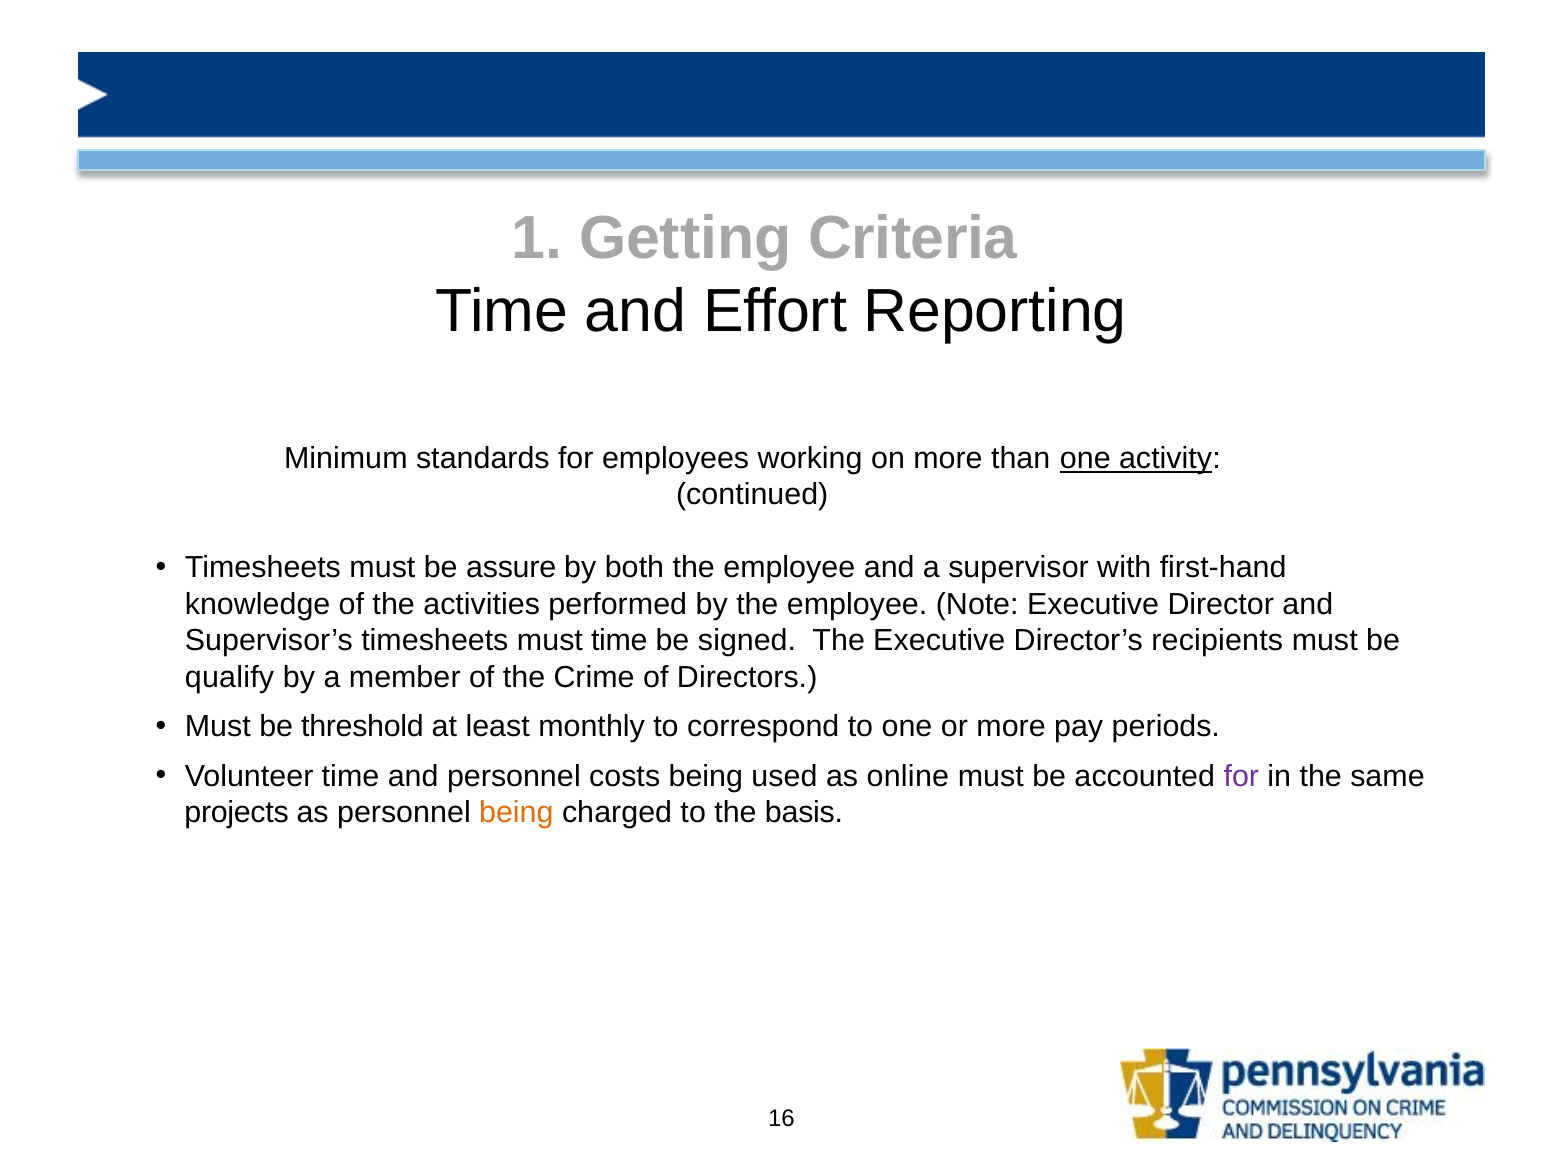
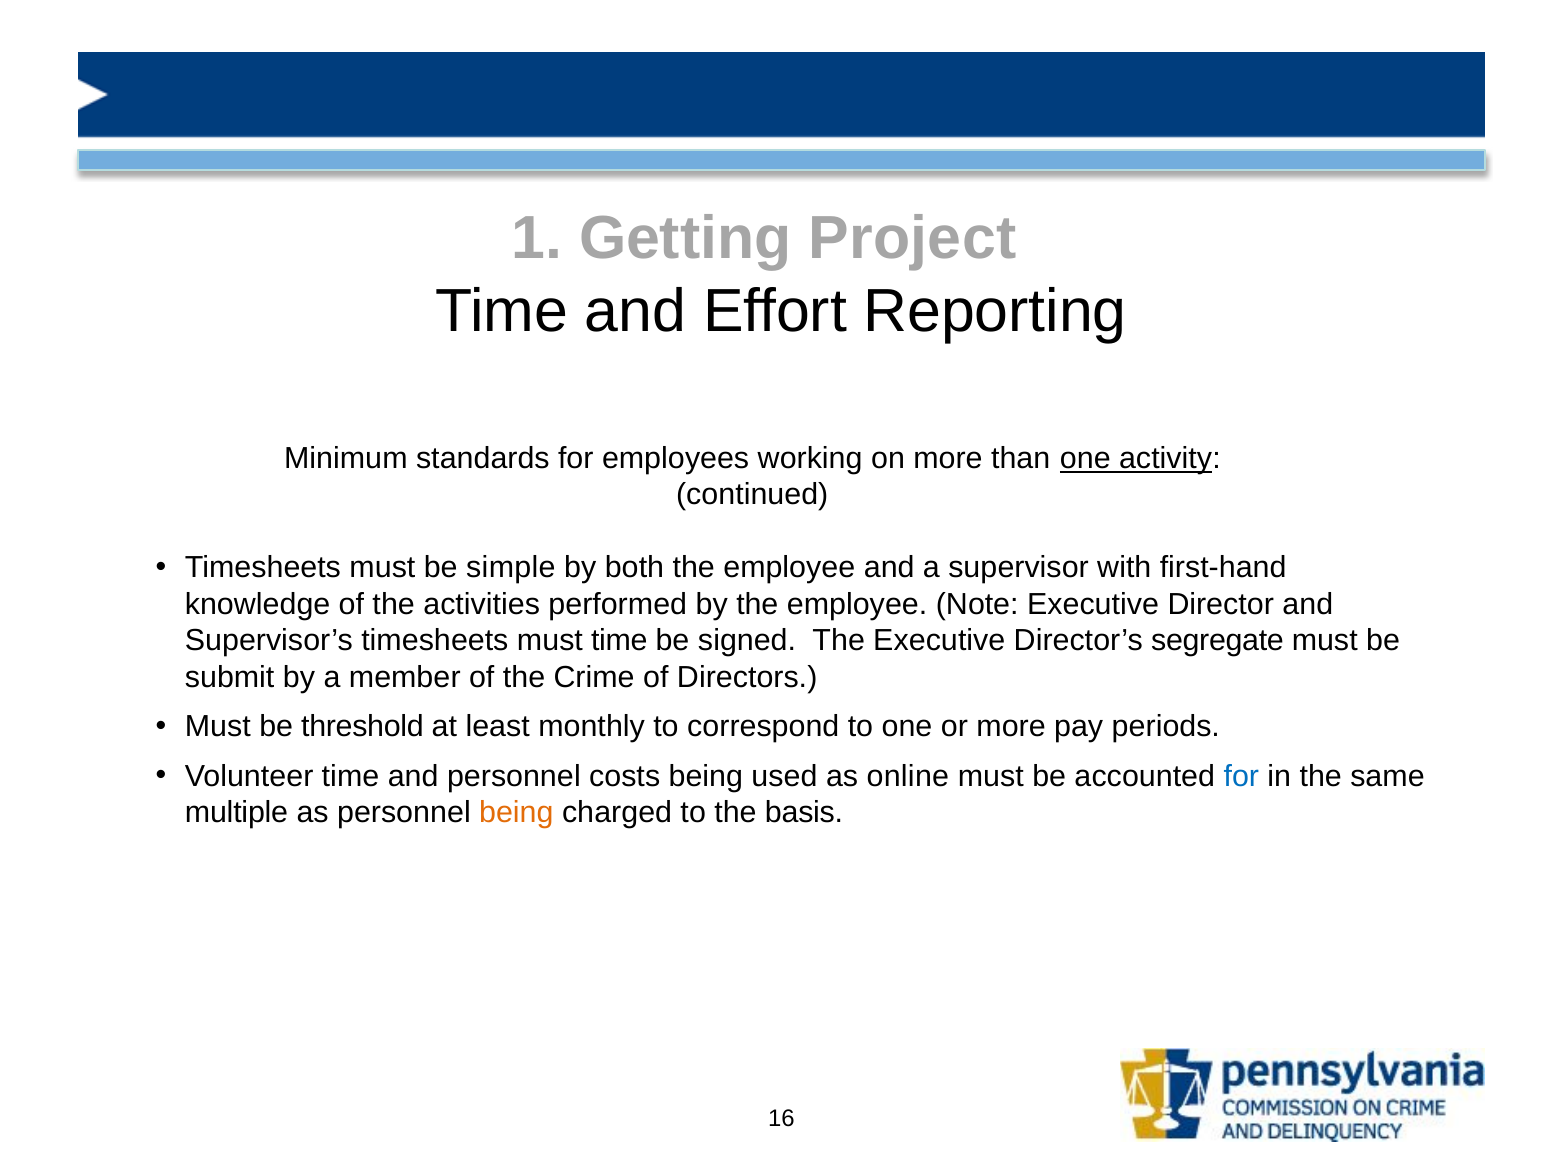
Criteria: Criteria -> Project
assure: assure -> simple
recipients: recipients -> segregate
qualify: qualify -> submit
for at (1241, 776) colour: purple -> blue
projects: projects -> multiple
